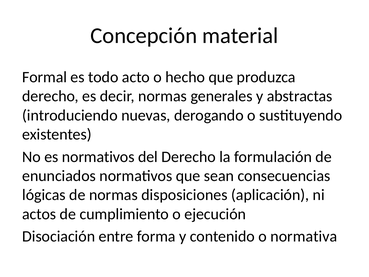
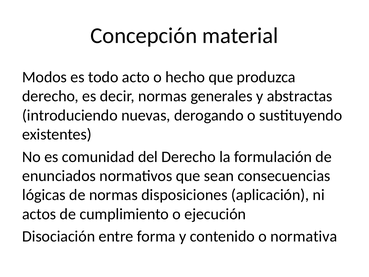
Formal: Formal -> Modos
es normativos: normativos -> comunidad
